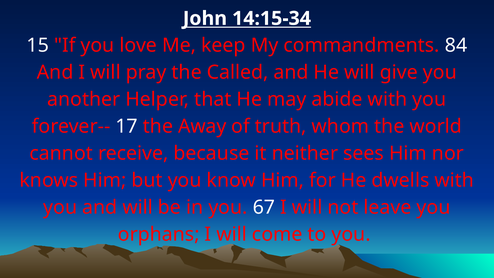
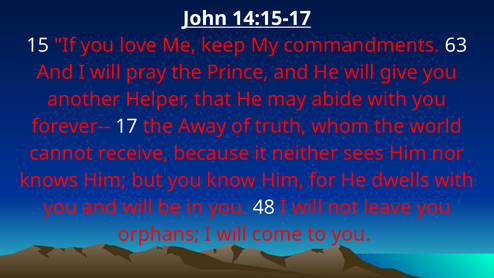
14:15-34: 14:15-34 -> 14:15-17
84: 84 -> 63
Called: Called -> Prince
67: 67 -> 48
